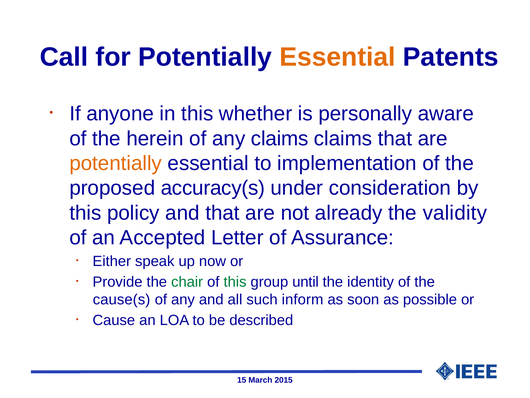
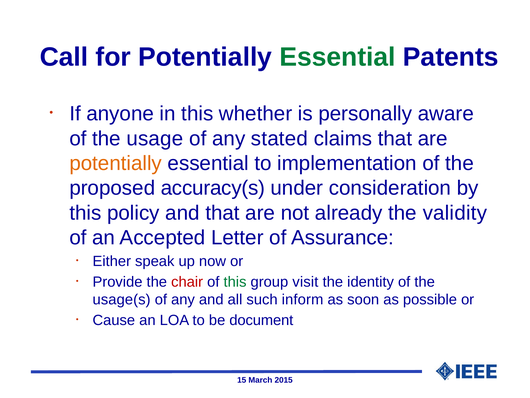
Essential at (338, 57) colour: orange -> green
herein: herein -> usage
any claims: claims -> stated
chair colour: green -> red
until: until -> visit
cause(s: cause(s -> usage(s
described: described -> document
